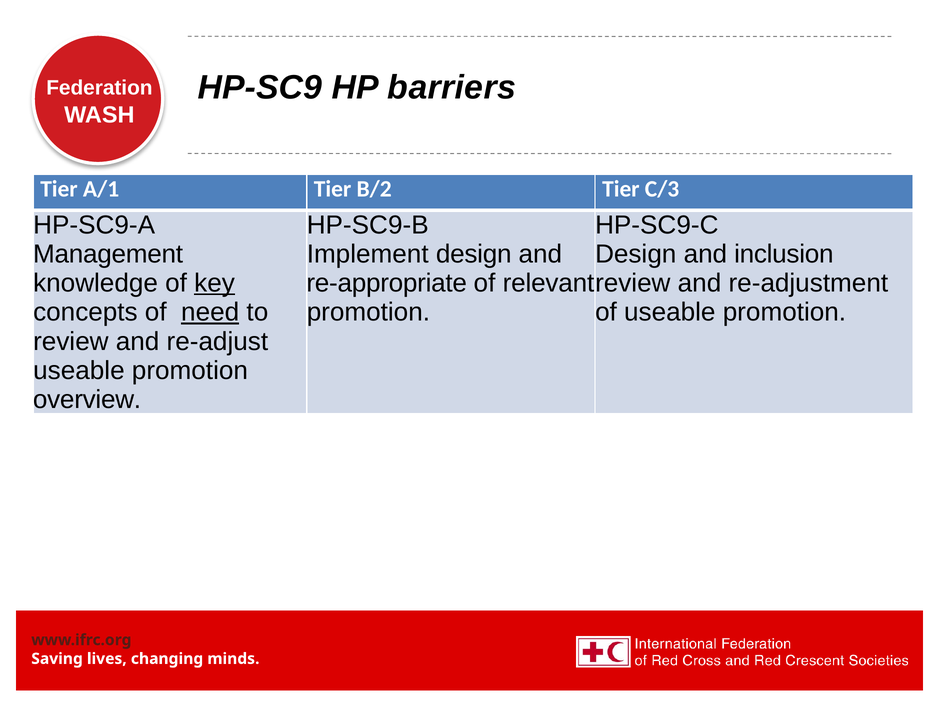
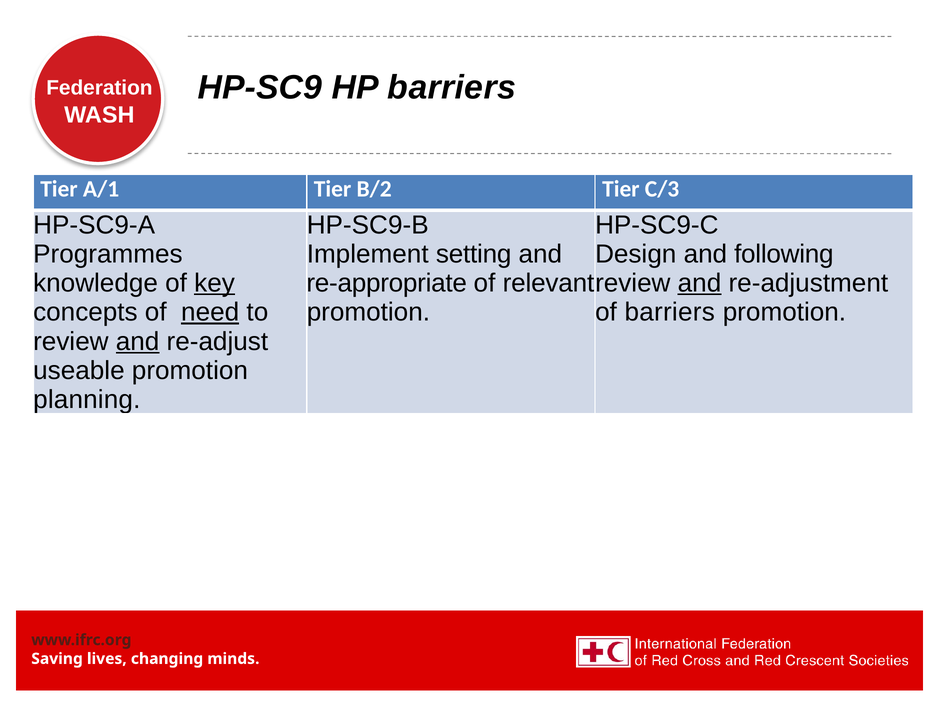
Management: Management -> Programmes
Implement design: design -> setting
inclusion: inclusion -> following
and at (699, 283) underline: none -> present
of useable: useable -> barriers
and at (138, 342) underline: none -> present
overview: overview -> planning
